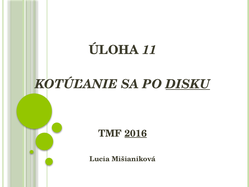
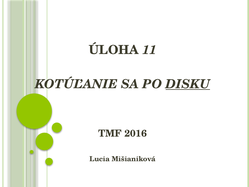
2016 underline: present -> none
